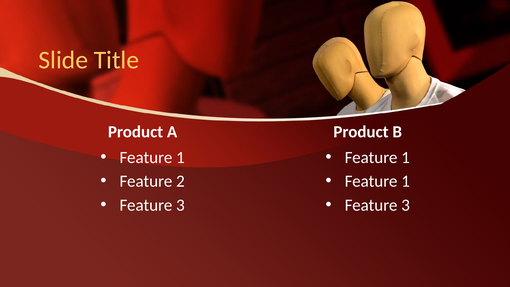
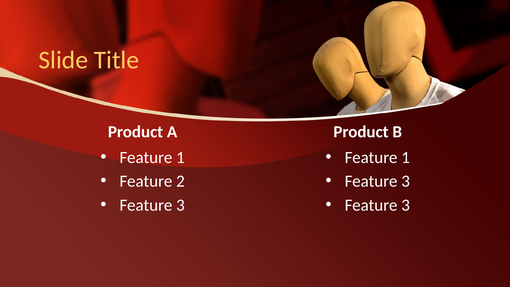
1 at (406, 181): 1 -> 3
